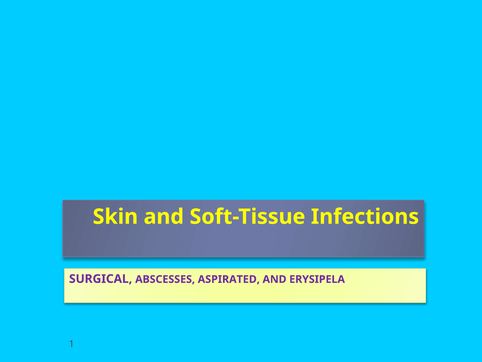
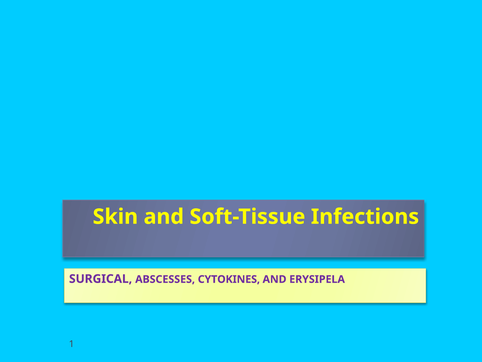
ASPIRATED: ASPIRATED -> CYTOKINES
